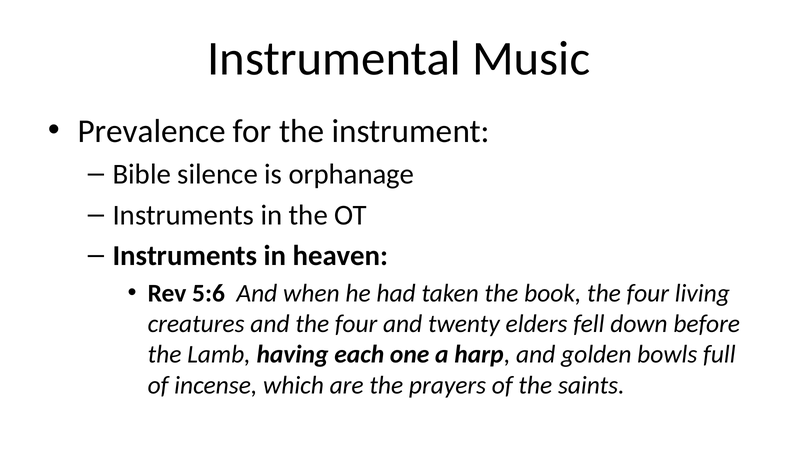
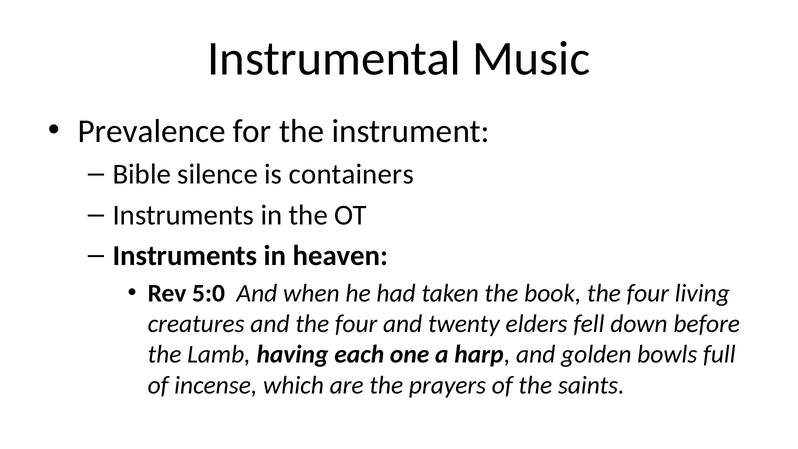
orphanage: orphanage -> containers
5:6: 5:6 -> 5:0
